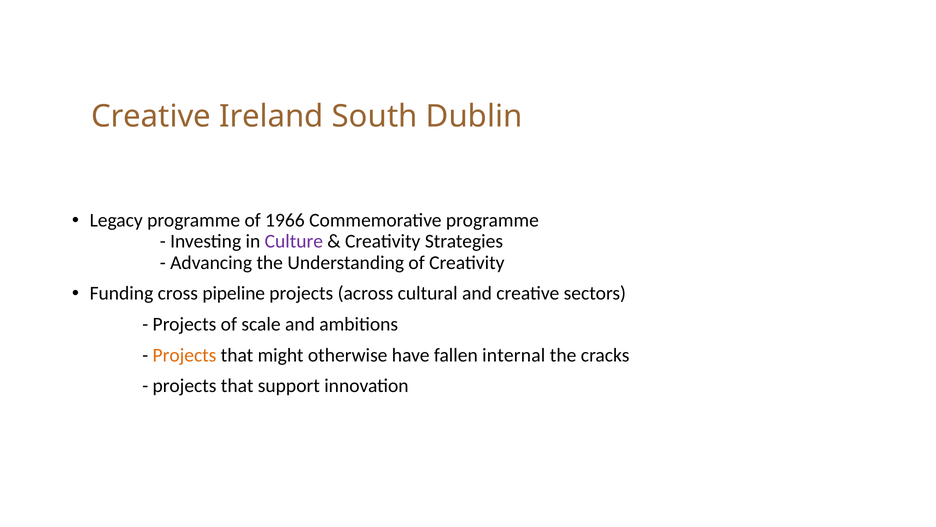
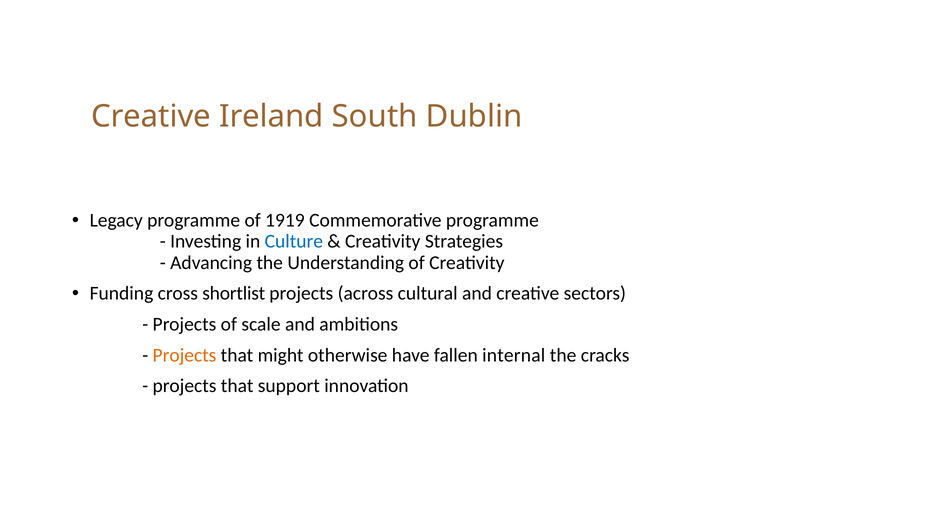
1966: 1966 -> 1919
Culture colour: purple -> blue
pipeline: pipeline -> shortlist
